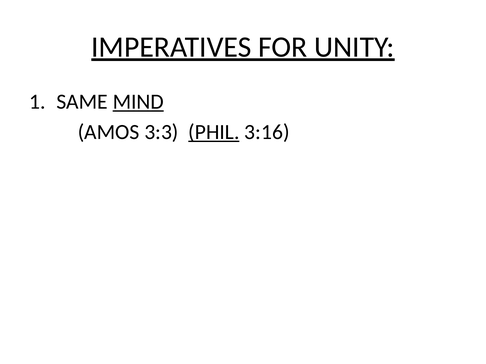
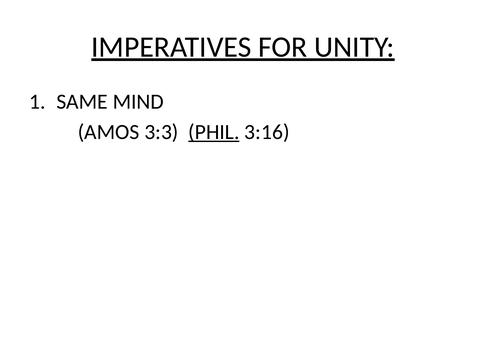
MIND underline: present -> none
